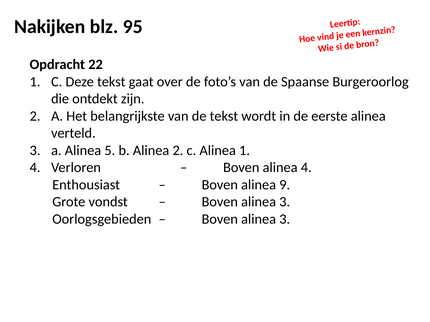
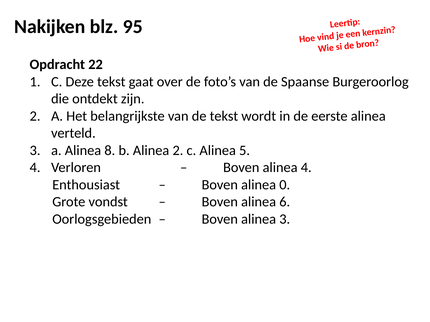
5: 5 -> 8
Alinea 1: 1 -> 5
9: 9 -> 0
3 at (285, 202): 3 -> 6
